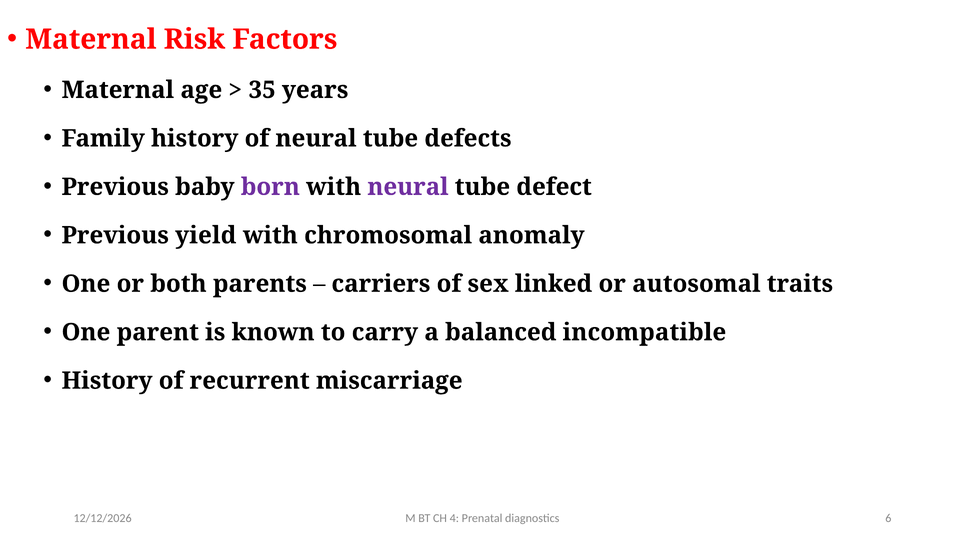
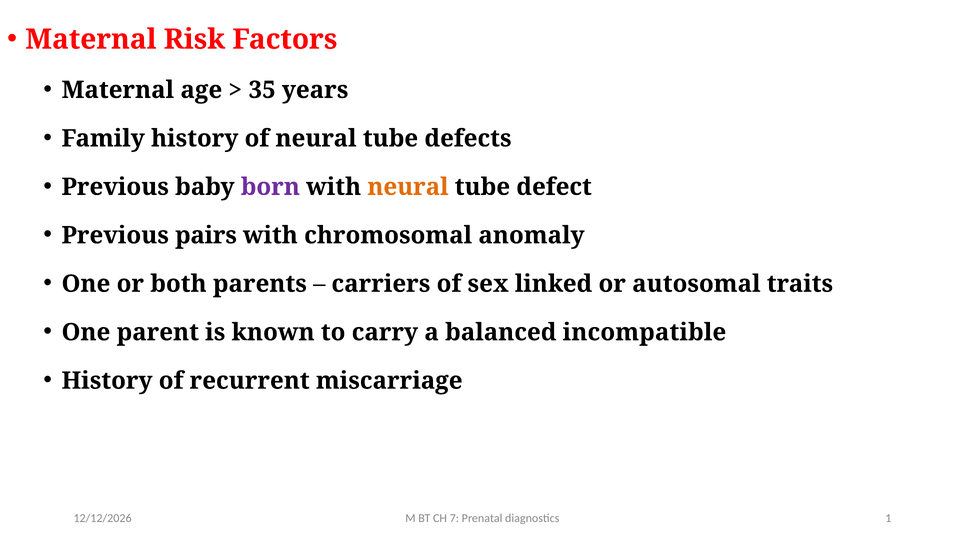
neural at (408, 187) colour: purple -> orange
yield: yield -> pairs
4: 4 -> 7
6: 6 -> 1
